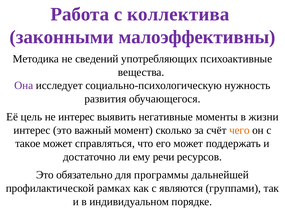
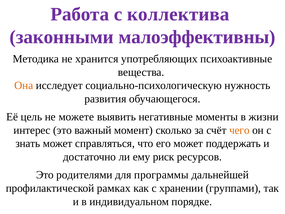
сведений: сведений -> хранится
Она colour: purple -> orange
не интерес: интерес -> можете
такое: такое -> знать
речи: речи -> риск
обязательно: обязательно -> родителями
являются: являются -> хранении
